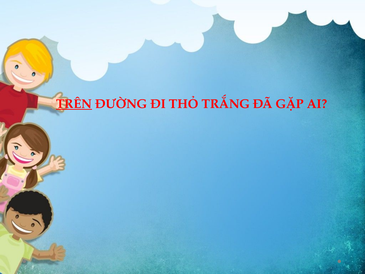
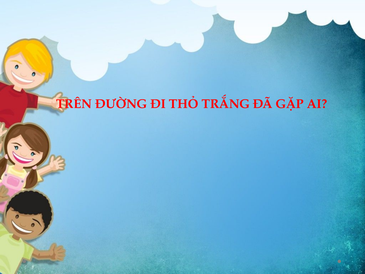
TRÊN underline: present -> none
